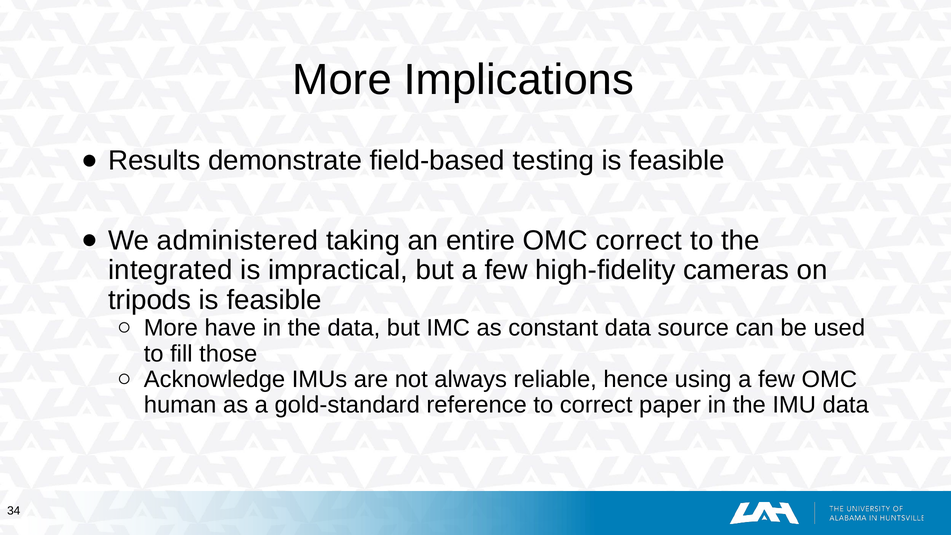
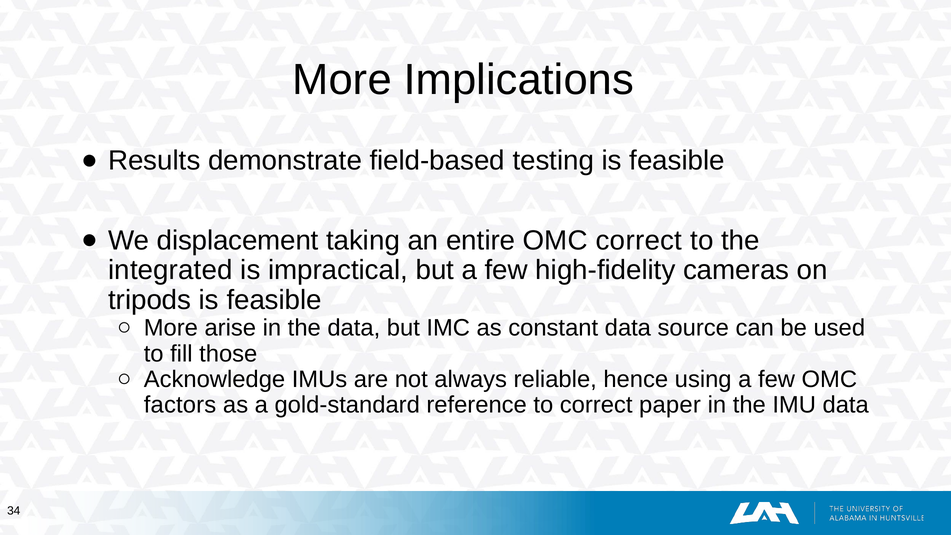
administered: administered -> displacement
have: have -> arise
human: human -> factors
